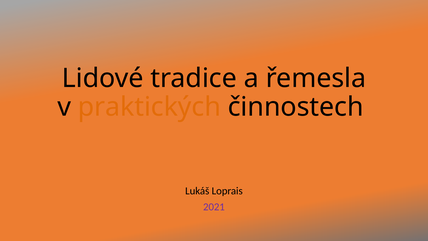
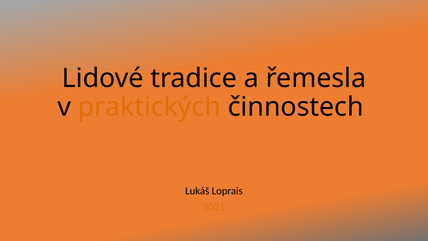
2021 colour: purple -> orange
